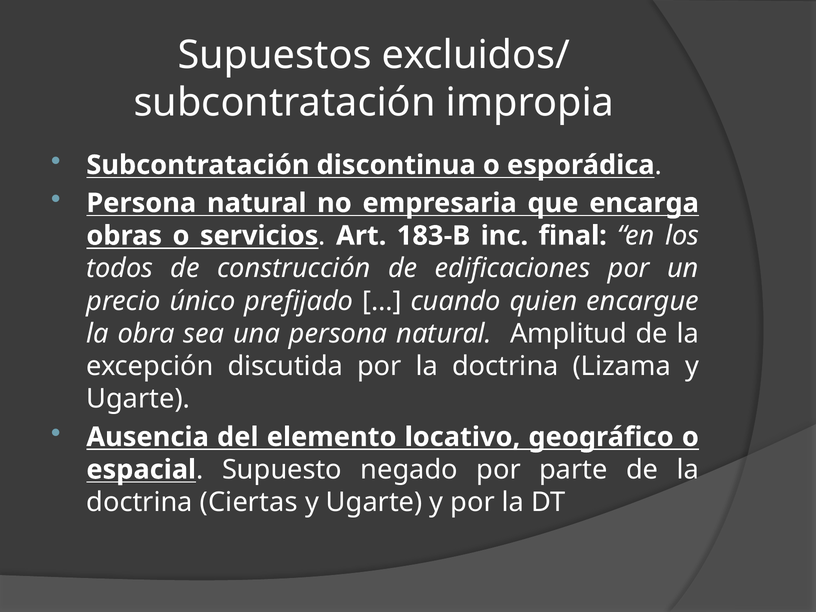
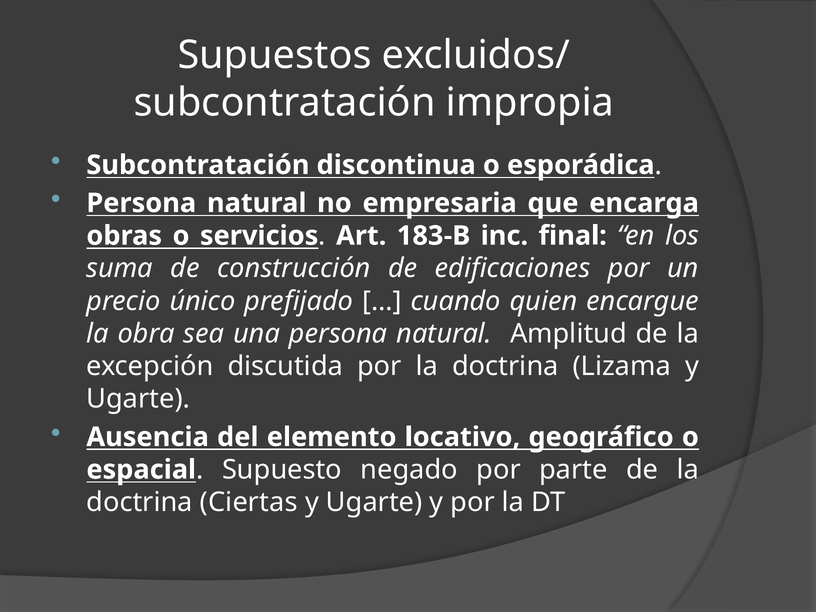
todos: todos -> suma
